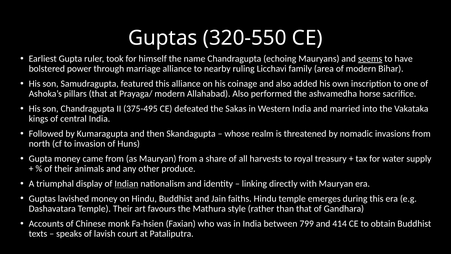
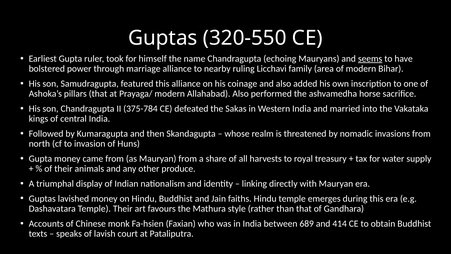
375-495: 375-495 -> 375-784
Indian underline: present -> none
799: 799 -> 689
